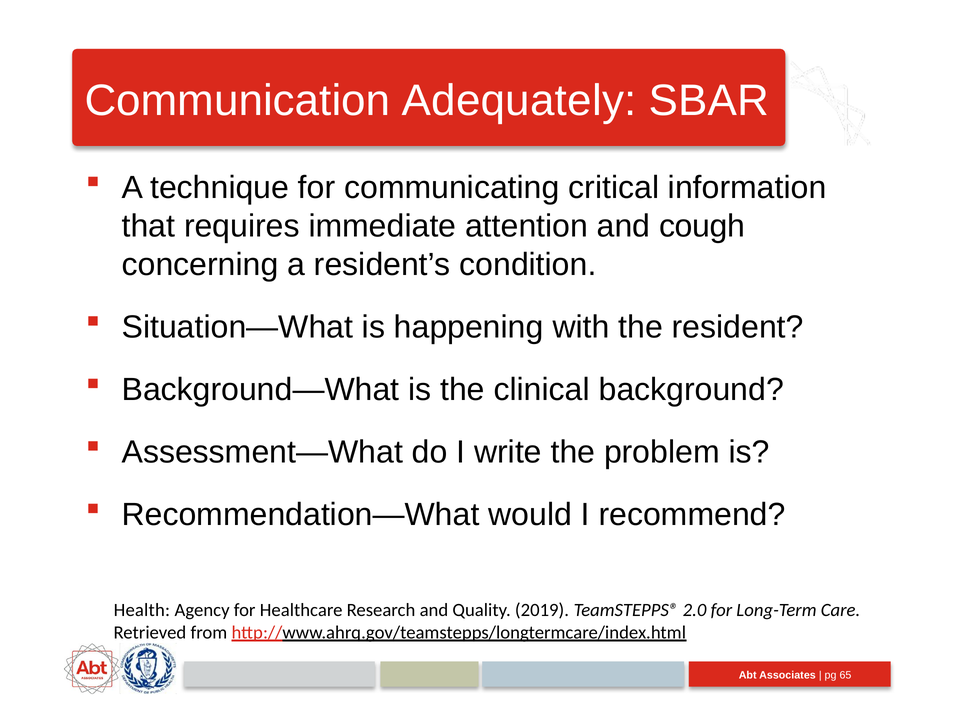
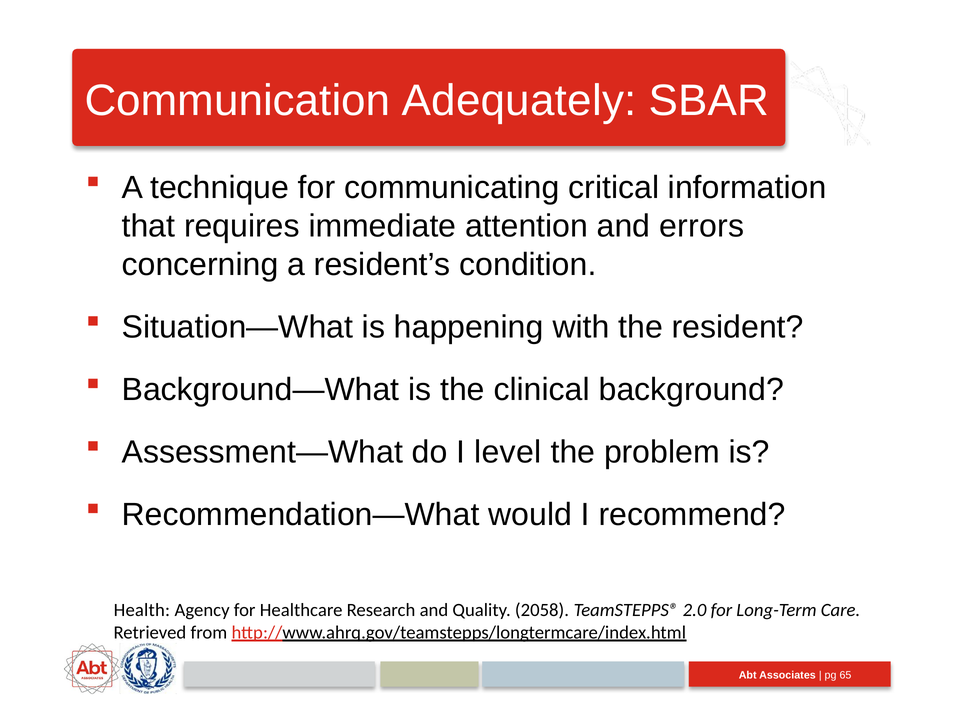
cough: cough -> errors
write: write -> level
2019: 2019 -> 2058
